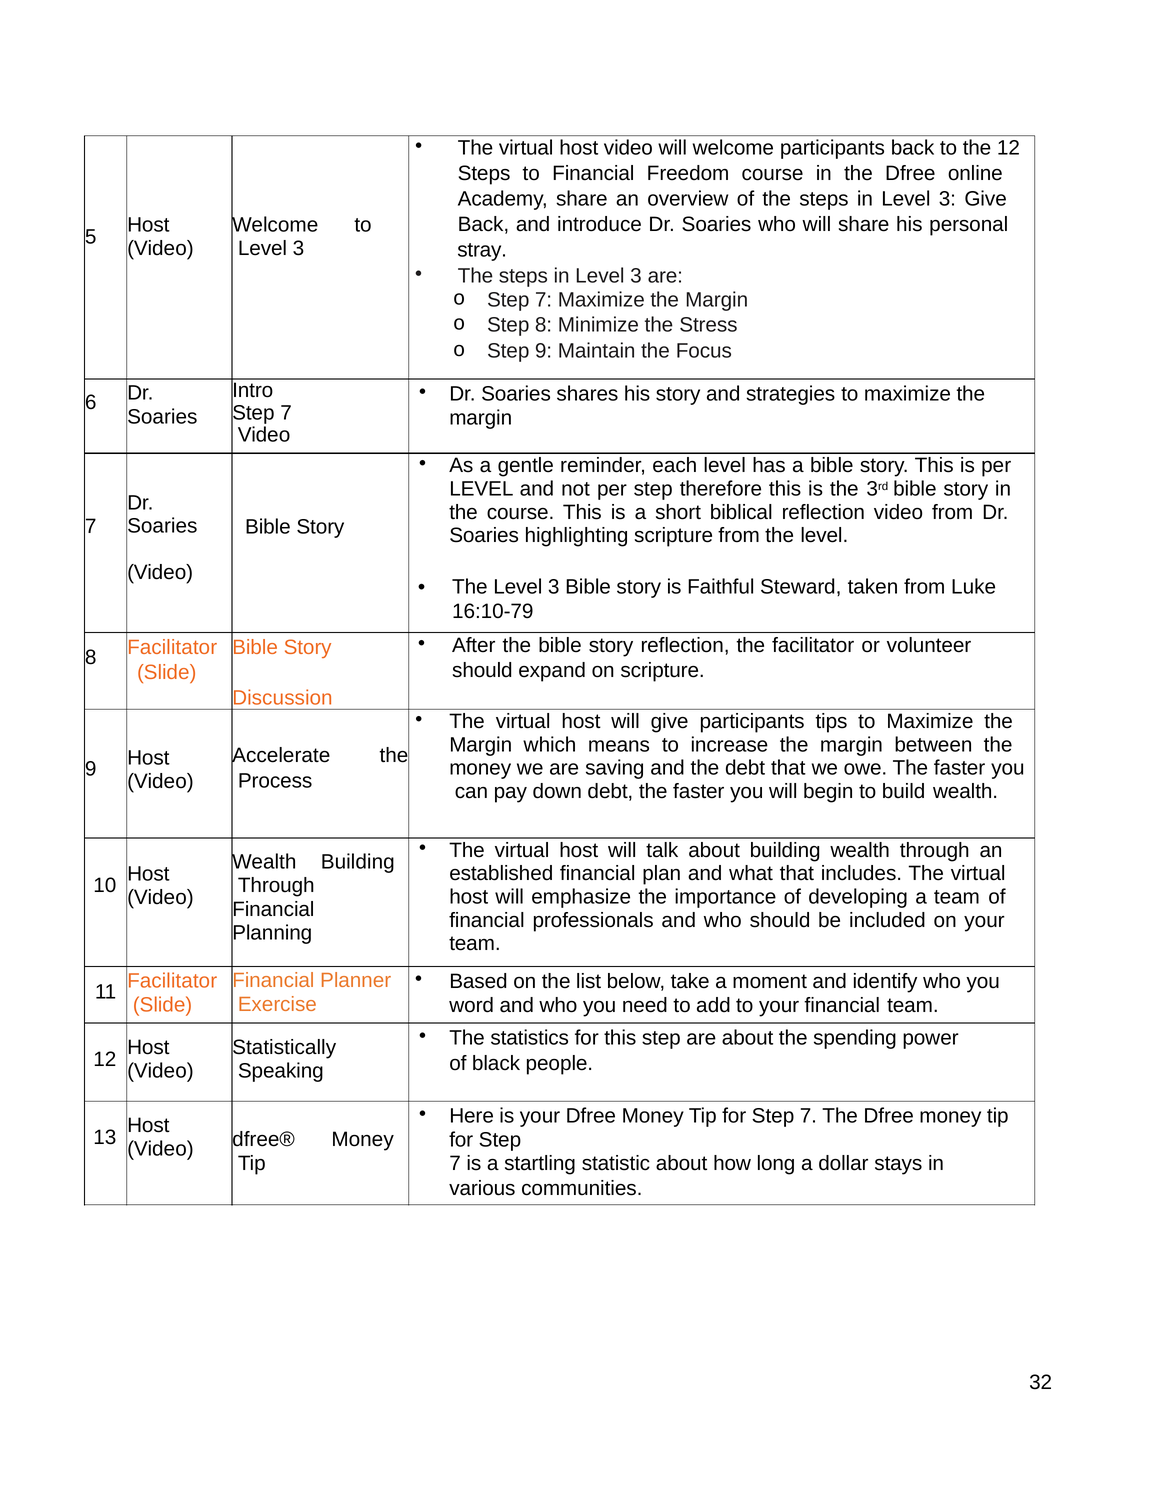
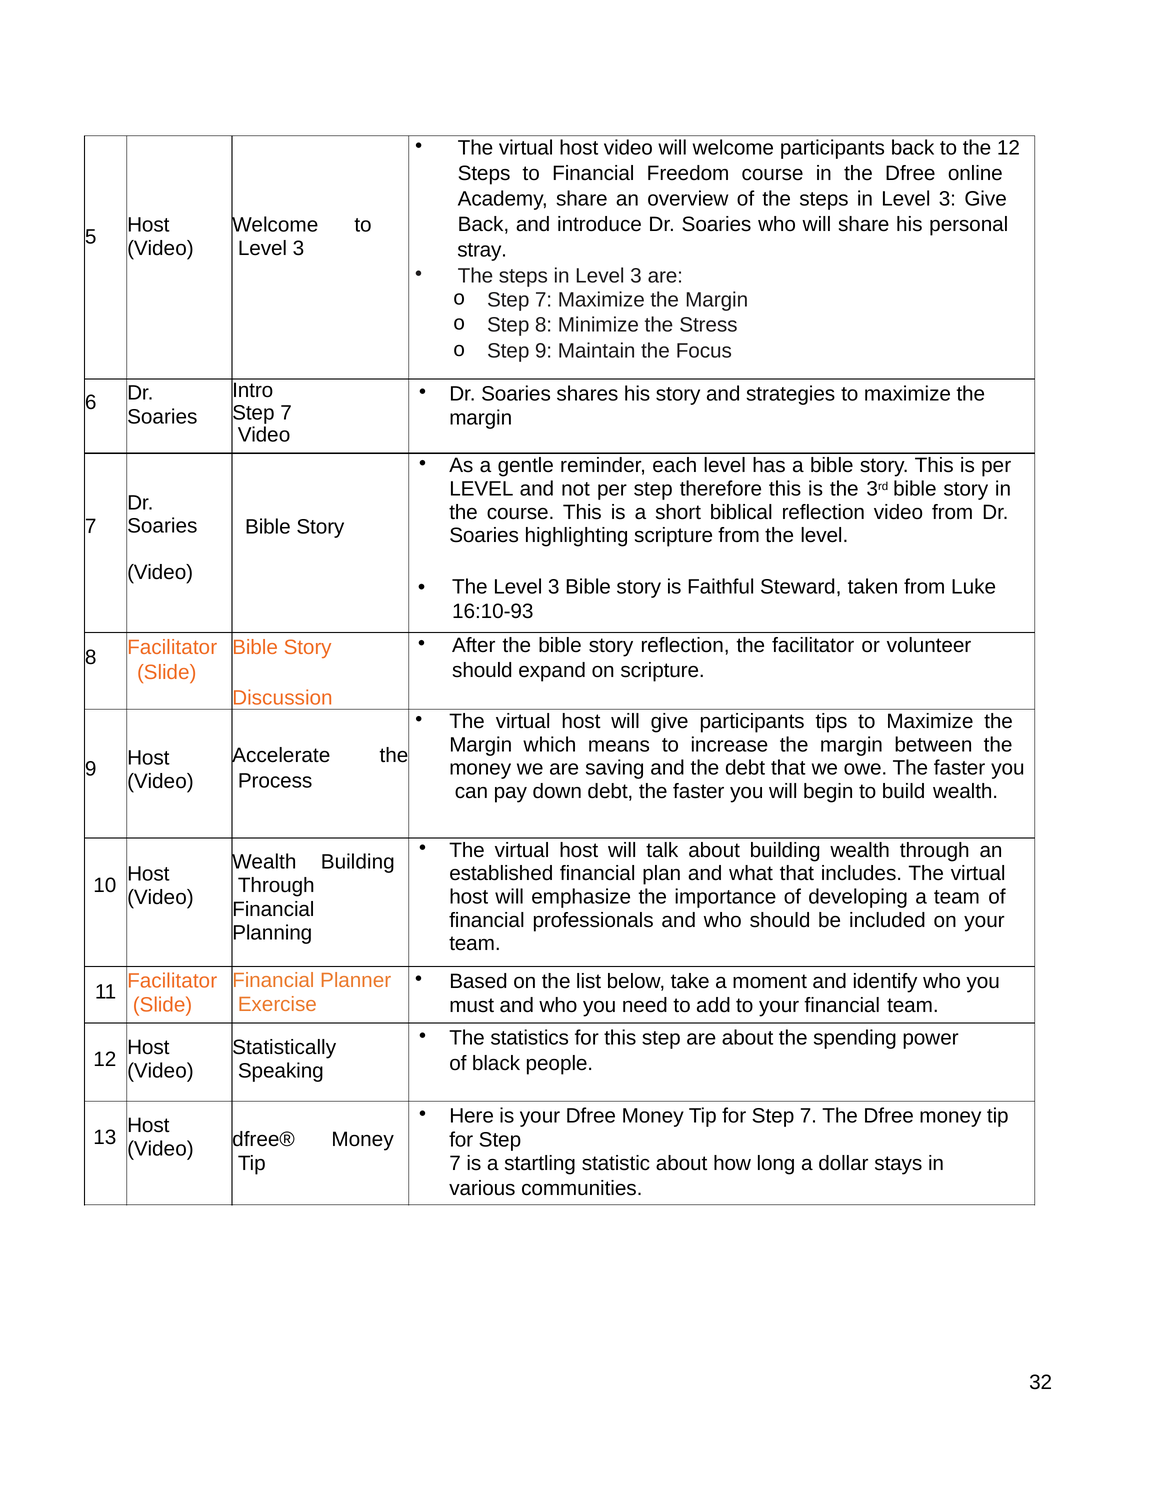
16:10-79: 16:10-79 -> 16:10-93
word: word -> must
